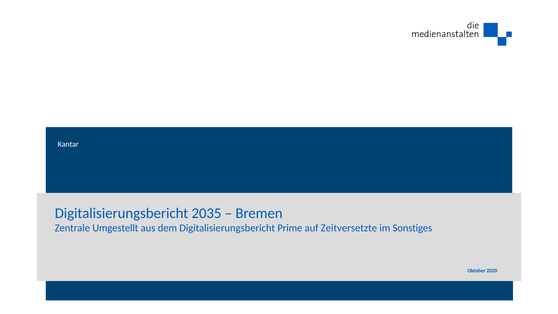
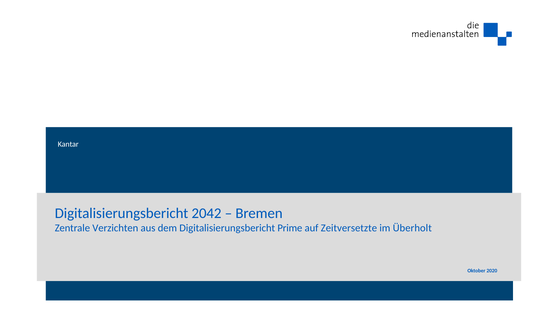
2035: 2035 -> 2042
Umgestellt: Umgestellt -> Verzichten
Sonstiges: Sonstiges -> Überholt
